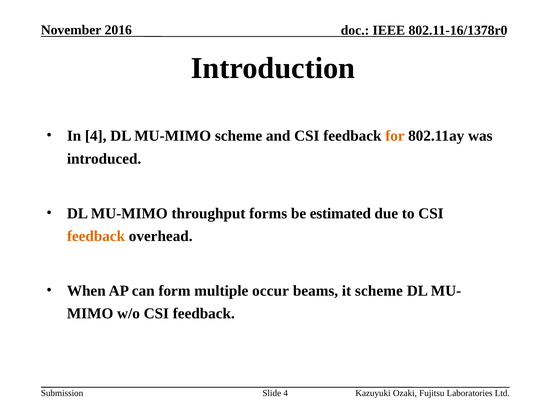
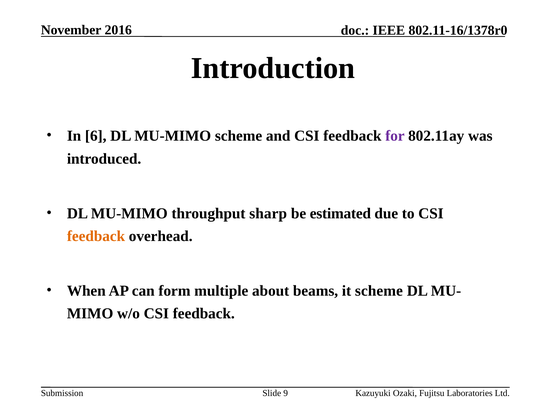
In 4: 4 -> 6
for colour: orange -> purple
forms: forms -> sharp
occur: occur -> about
Slide 4: 4 -> 9
